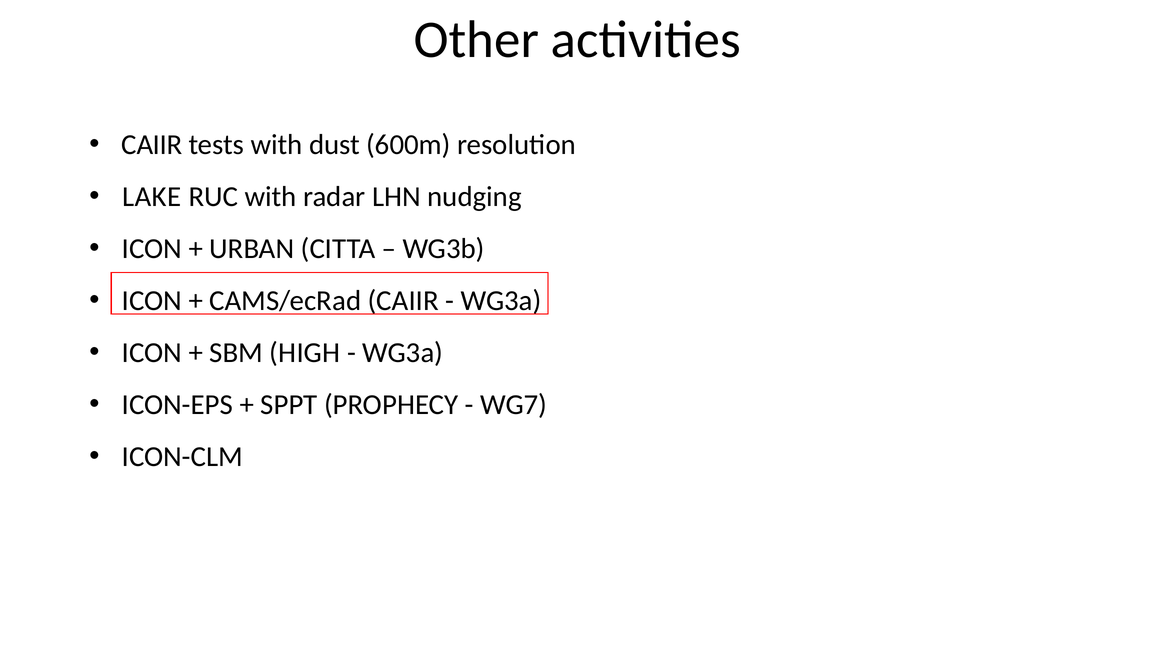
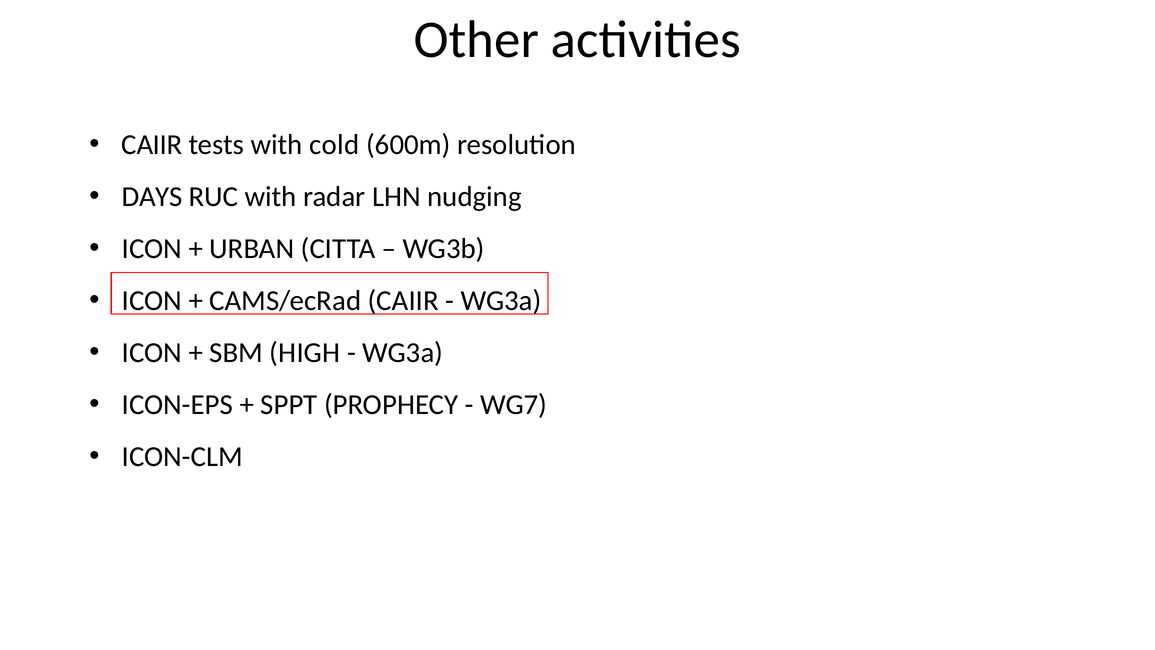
dust: dust -> cold
LAKE: LAKE -> DAYS
